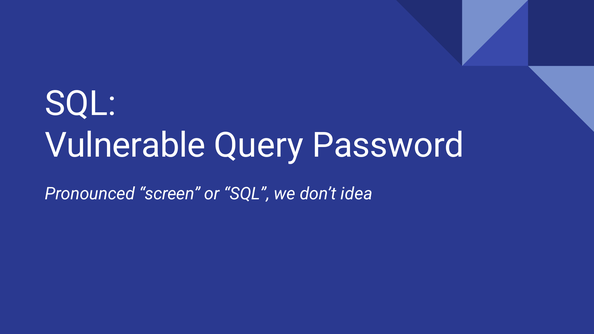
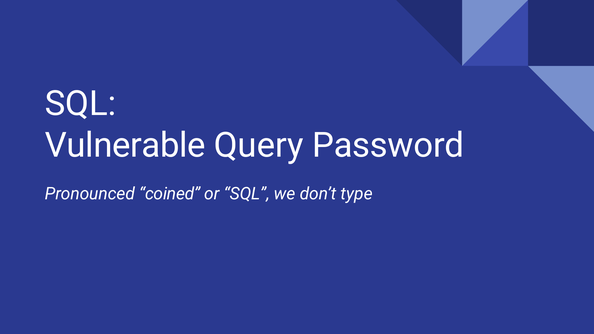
screen: screen -> coined
idea: idea -> type
